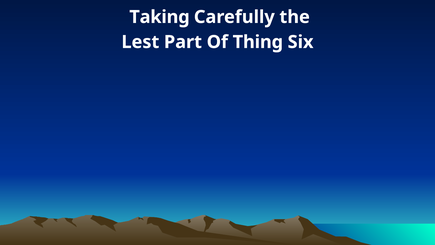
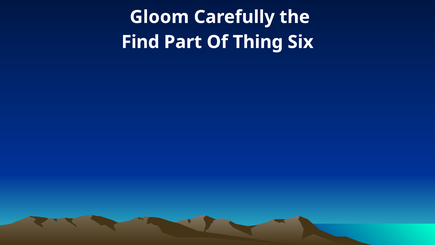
Taking: Taking -> Gloom
Lest: Lest -> Find
